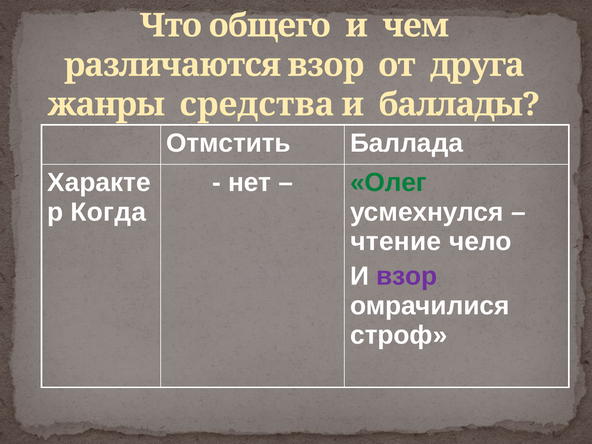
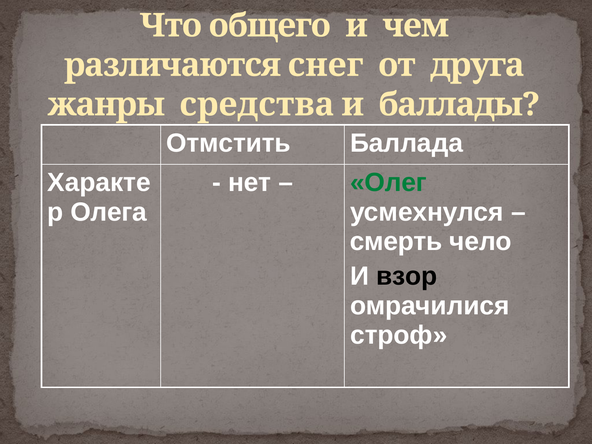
различаются взор: взор -> снег
Когда: Когда -> Олега
чтение: чтение -> смерть
взор at (407, 276) colour: purple -> black
